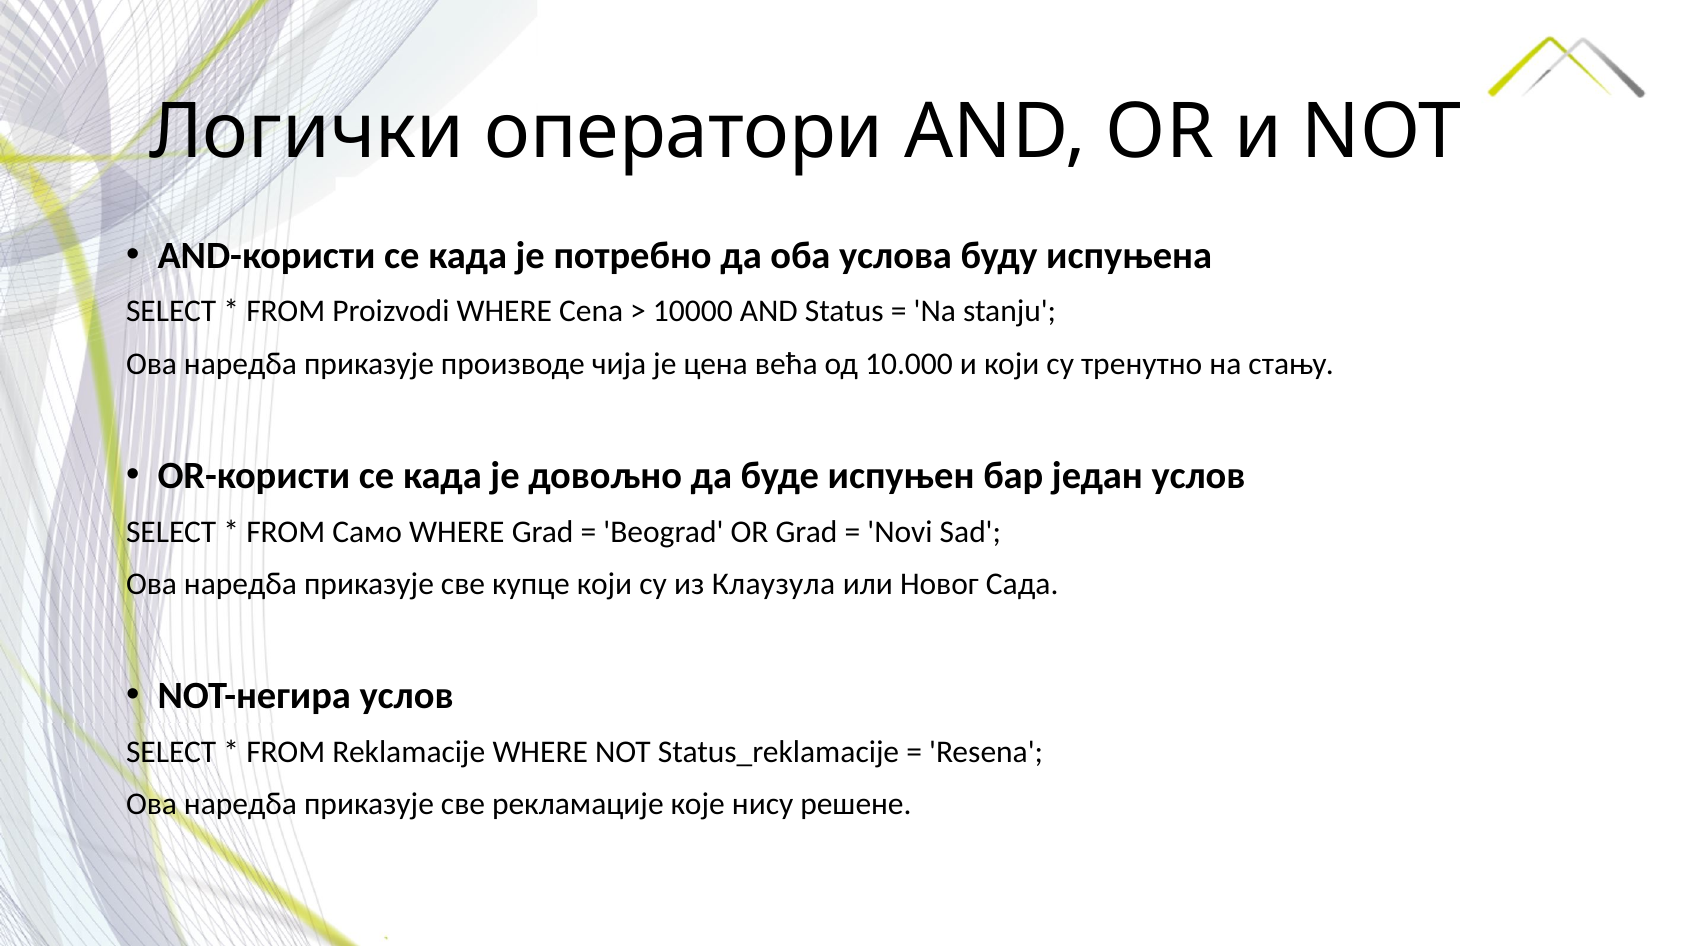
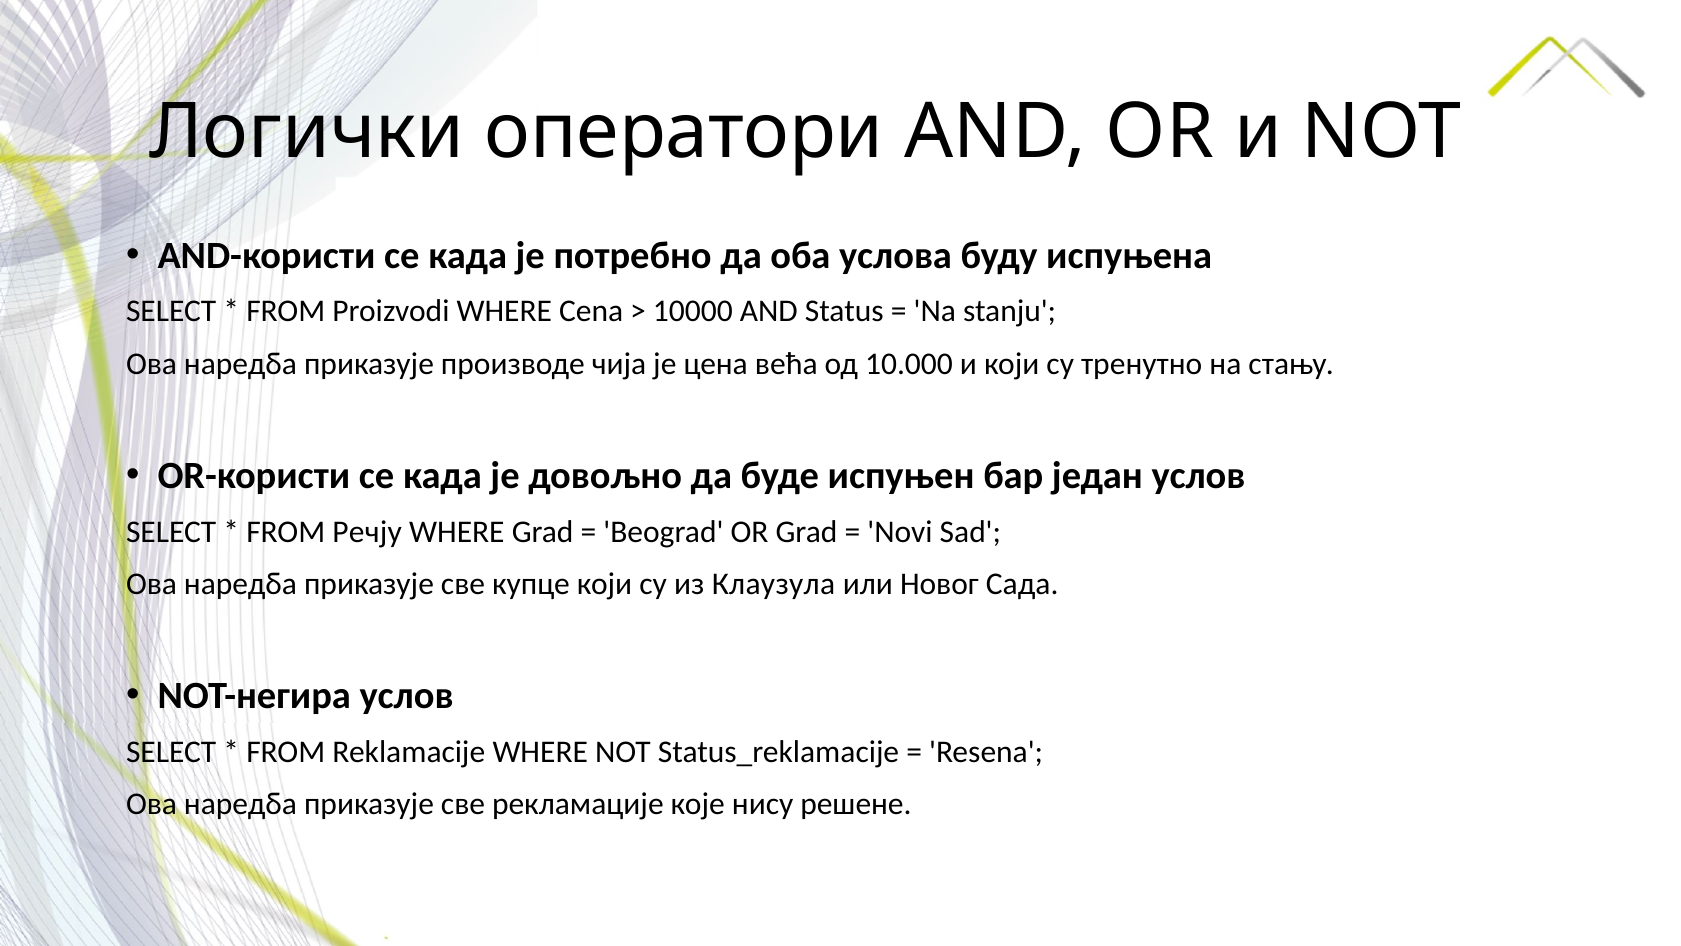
Само: Само -> Речју
